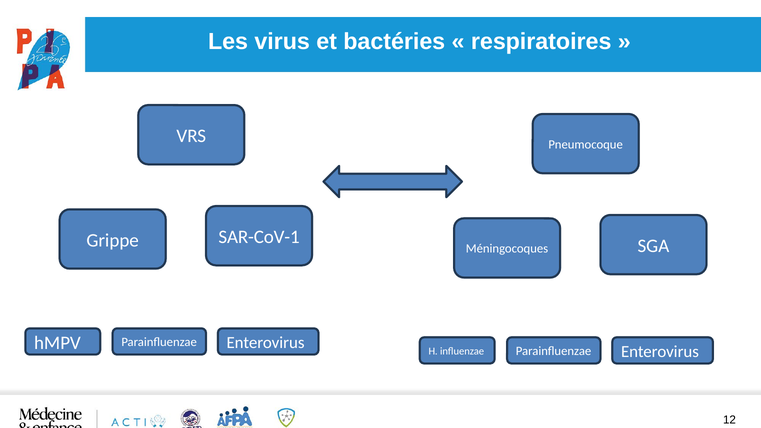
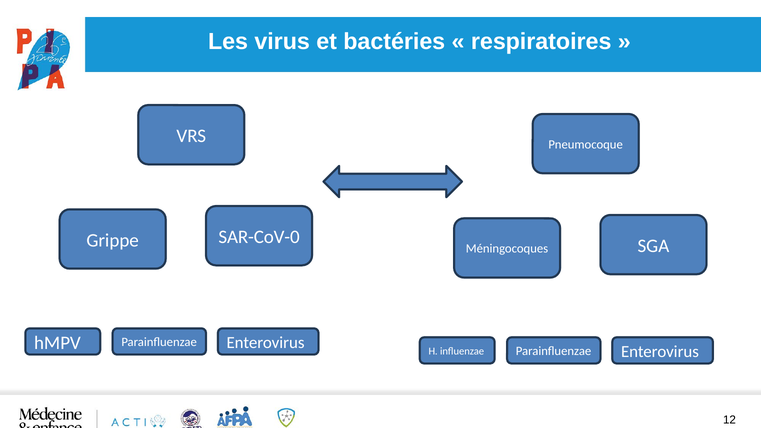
SAR-CoV-1: SAR-CoV-1 -> SAR-CoV-0
